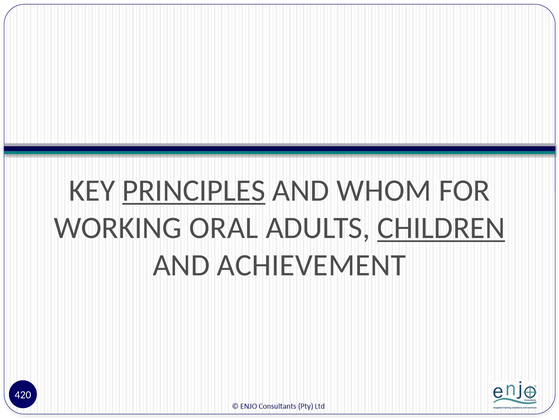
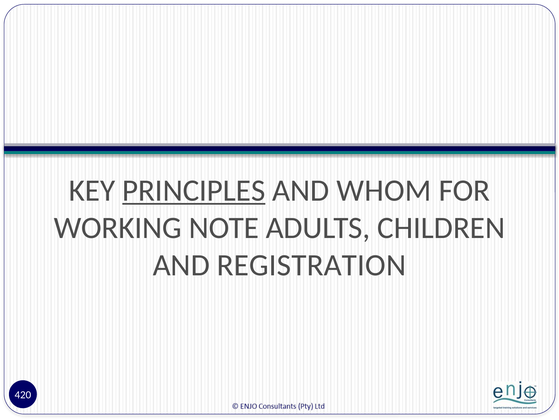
ORAL: ORAL -> NOTE
CHILDREN underline: present -> none
ACHIEVEMENT: ACHIEVEMENT -> REGISTRATION
